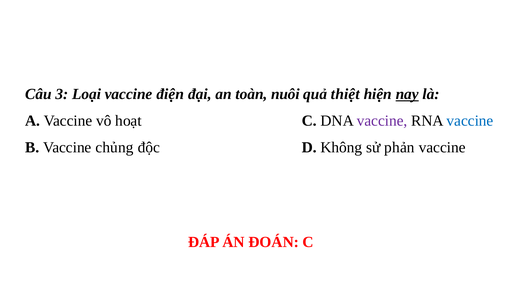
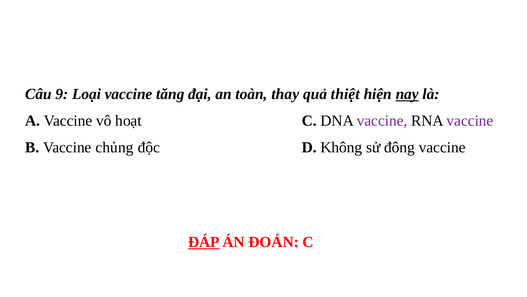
3: 3 -> 9
điện: điện -> tăng
nuôi: nuôi -> thay
vaccine at (470, 121) colour: blue -> purple
phản: phản -> đông
ĐÁP underline: none -> present
